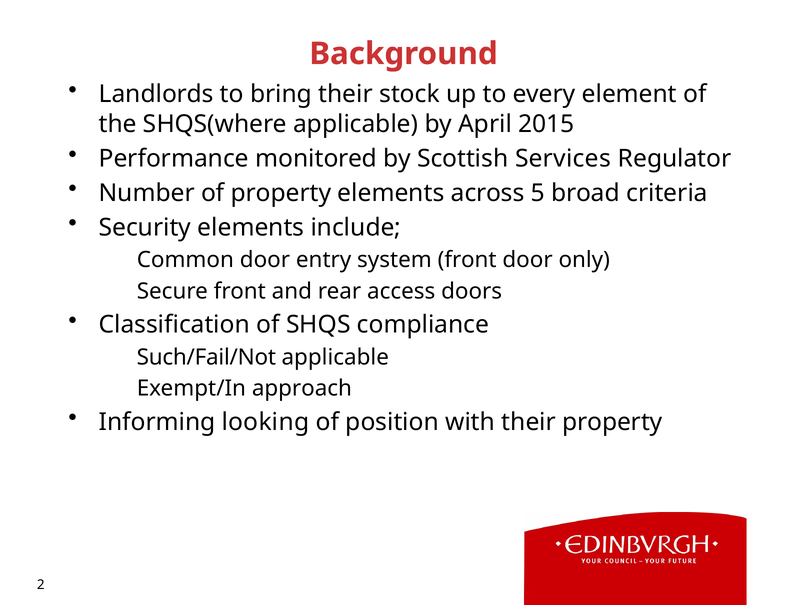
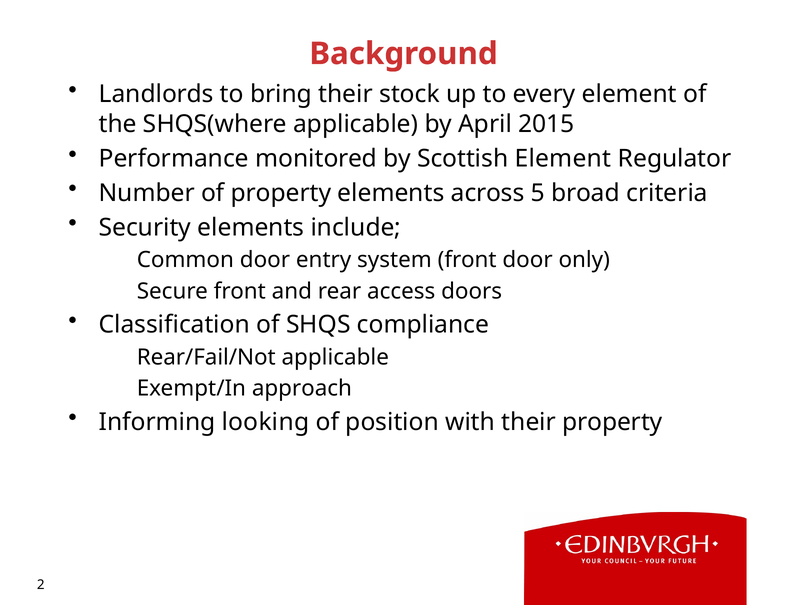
Scottish Services: Services -> Element
Such/Fail/Not: Such/Fail/Not -> Rear/Fail/Not
